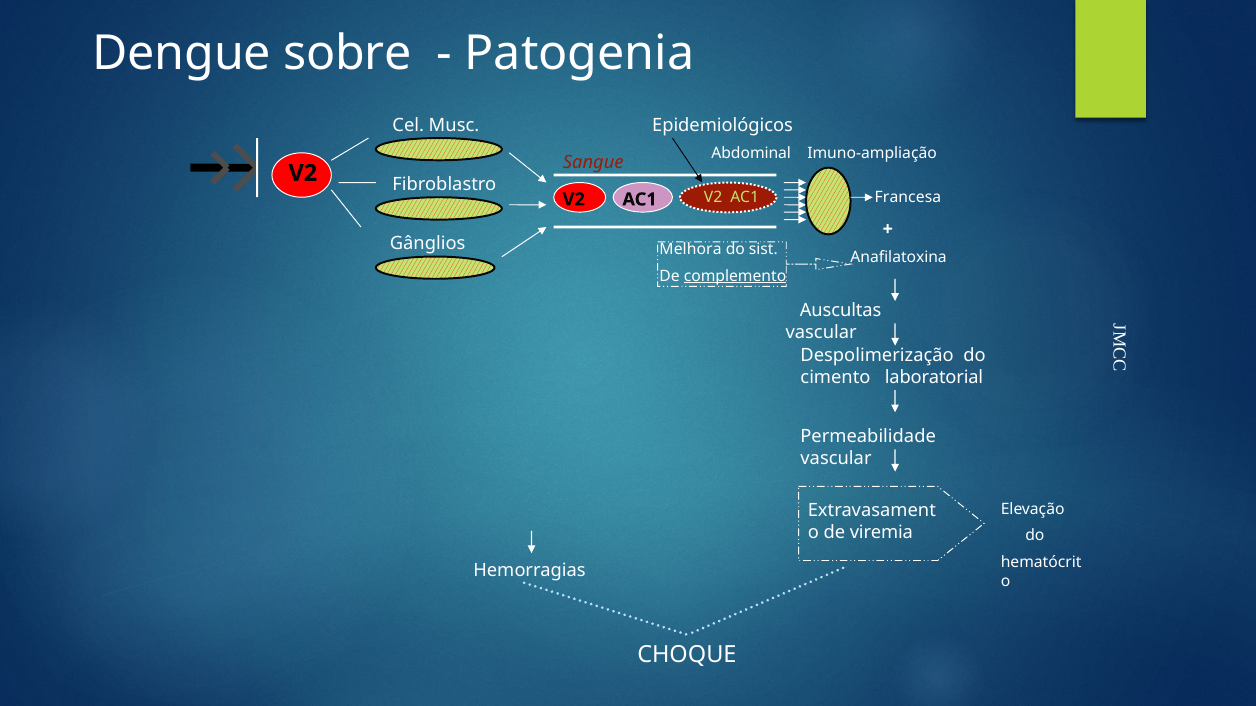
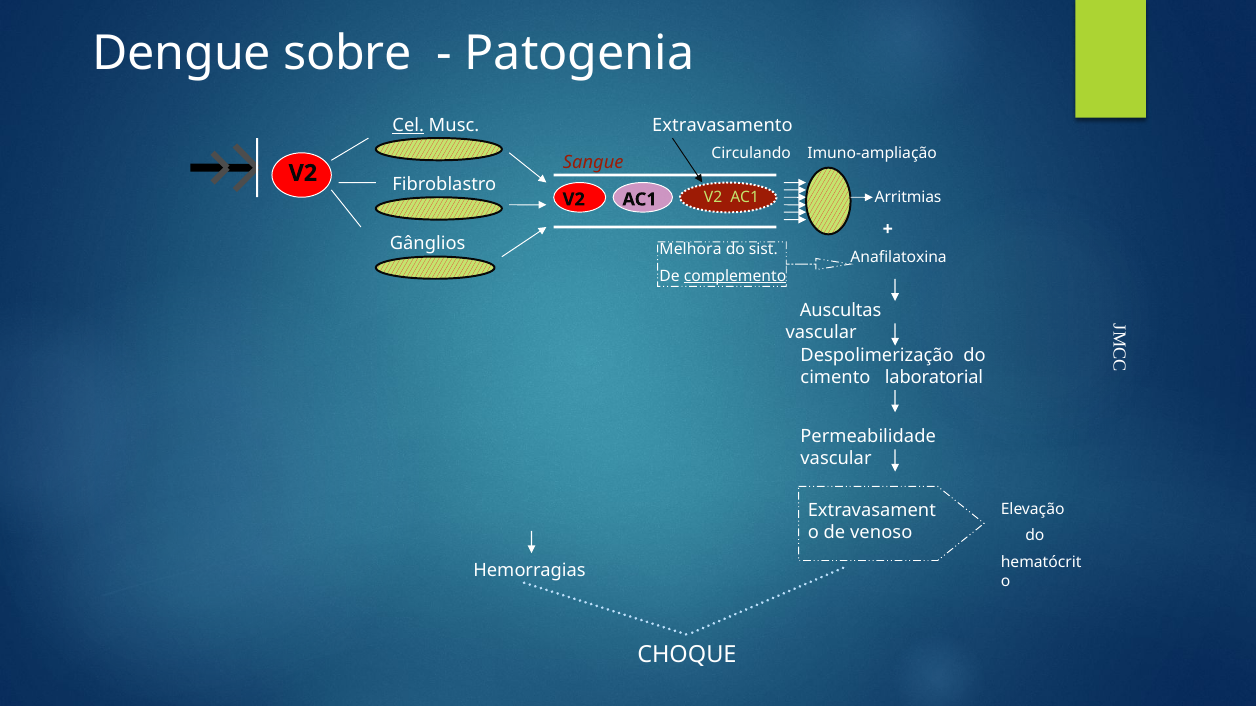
Cel underline: none -> present
Epidemiológicos: Epidemiológicos -> Extravasamento
Abdominal: Abdominal -> Circulando
Francesa: Francesa -> Arritmias
viremia: viremia -> venoso
